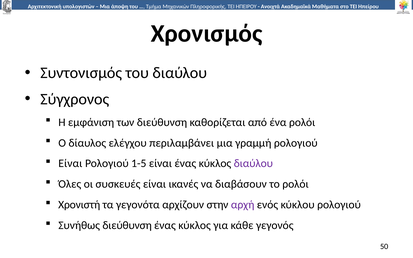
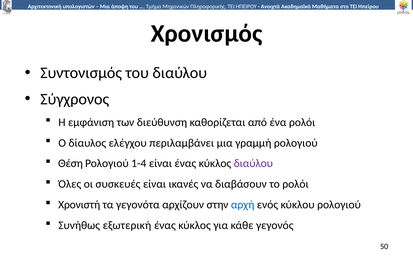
Είναι at (70, 164): Είναι -> Θέση
1-5: 1-5 -> 1-4
αρχή colour: purple -> blue
Συνήθως διεύθυνση: διεύθυνση -> εξωτερική
